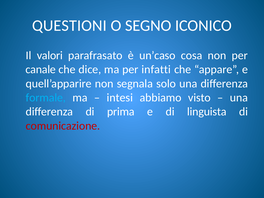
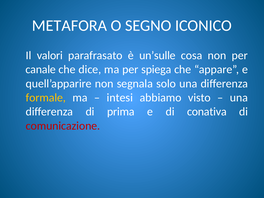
QUESTIONI: QUESTIONI -> METAFORA
un’caso: un’caso -> un’sulle
infatti: infatti -> spiega
formale colour: light blue -> yellow
linguista: linguista -> conativa
